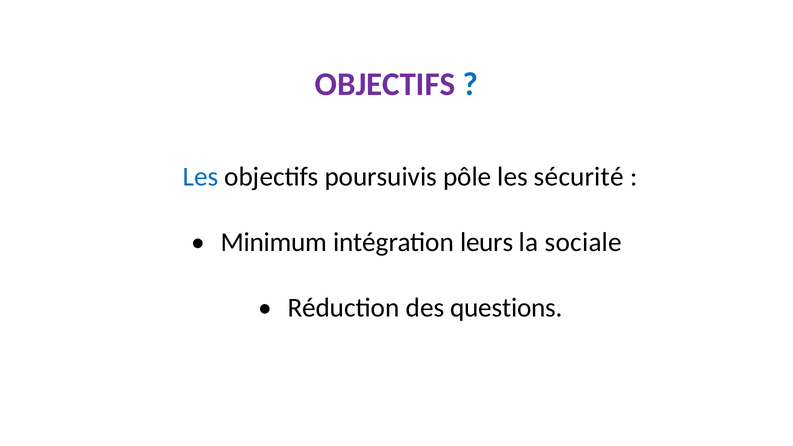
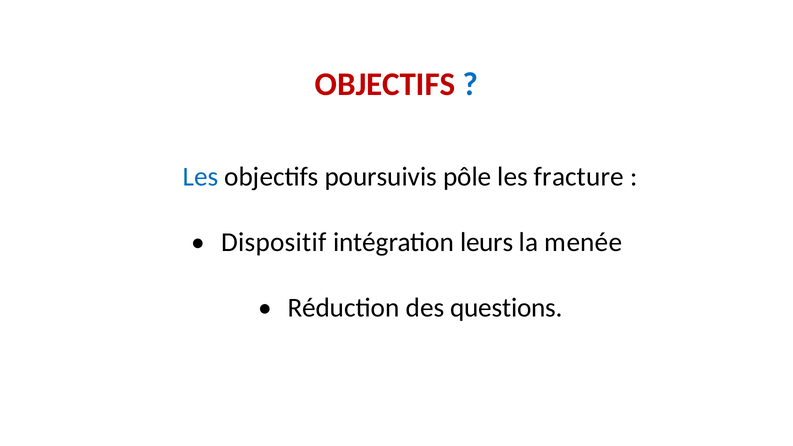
OBJECTIFS at (385, 85) colour: purple -> red
sécurité: sécurité -> fracture
Minimum: Minimum -> Dispositif
sociale: sociale -> menée
